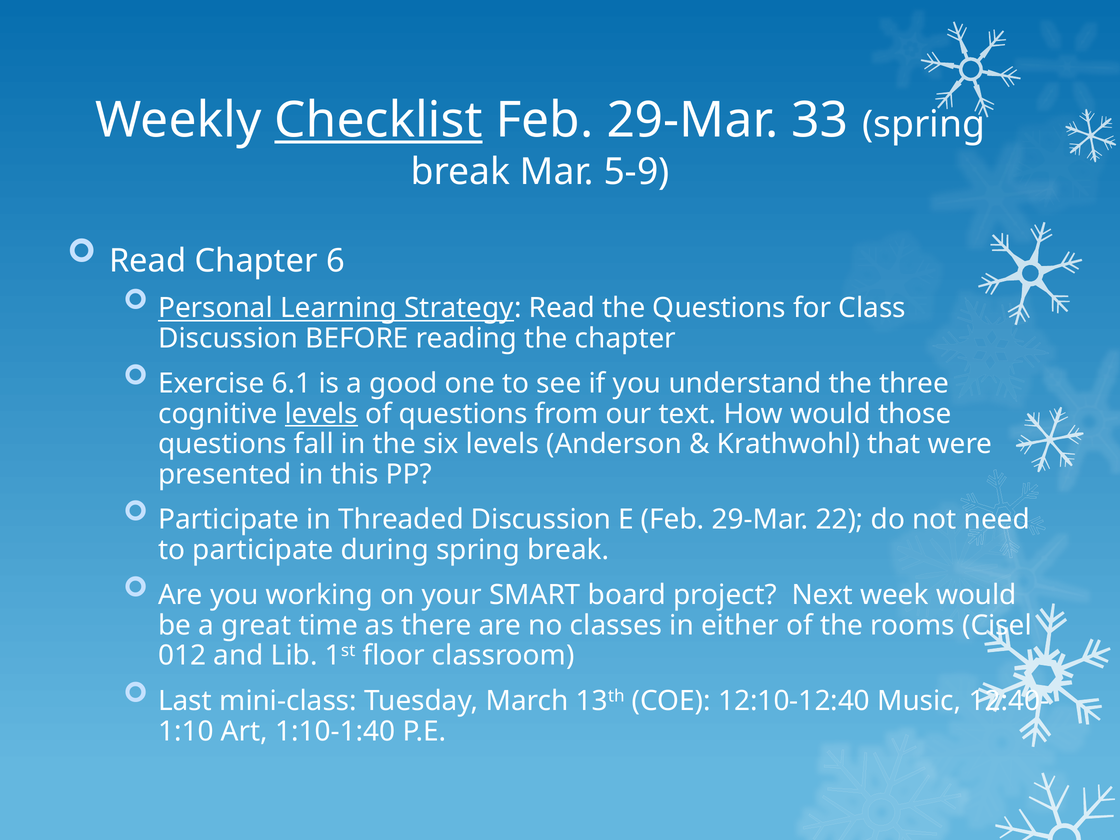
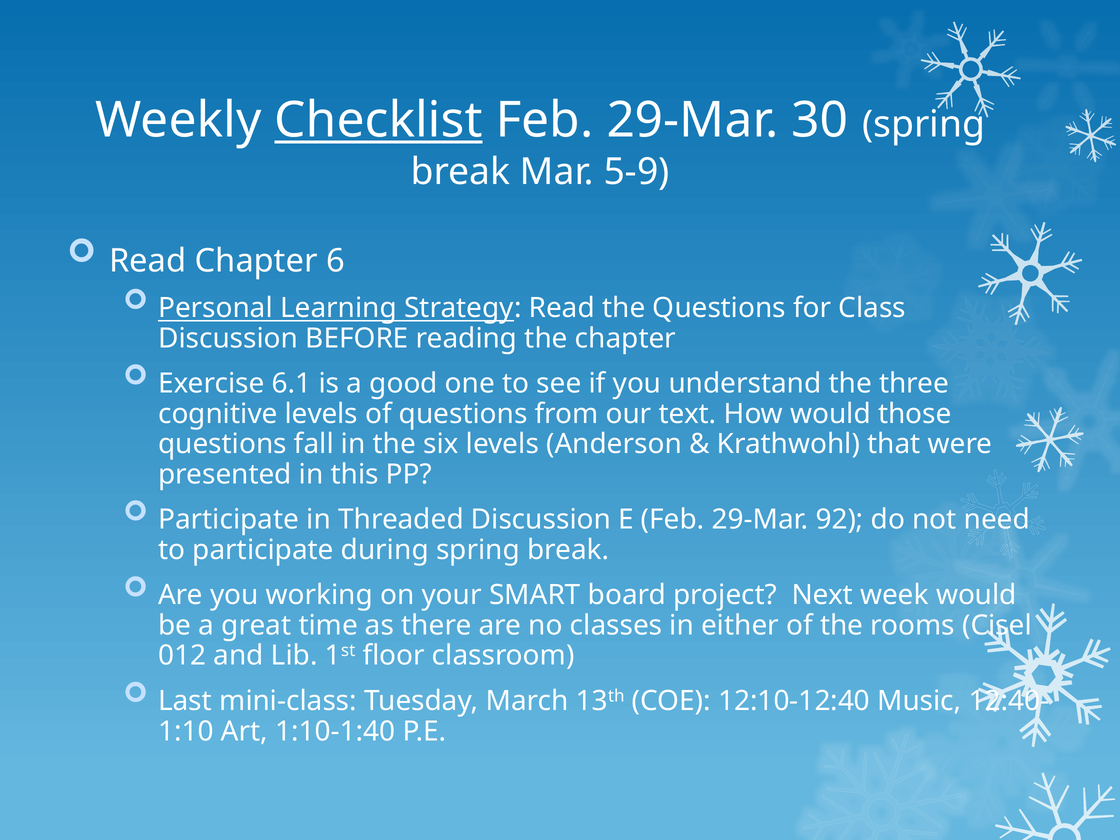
33: 33 -> 30
levels at (321, 414) underline: present -> none
22: 22 -> 92
